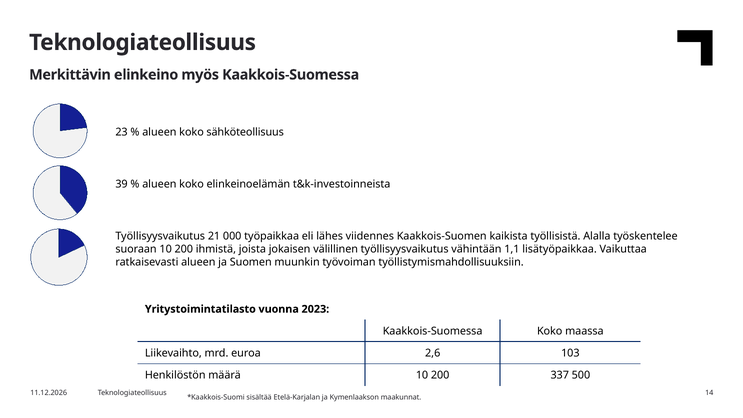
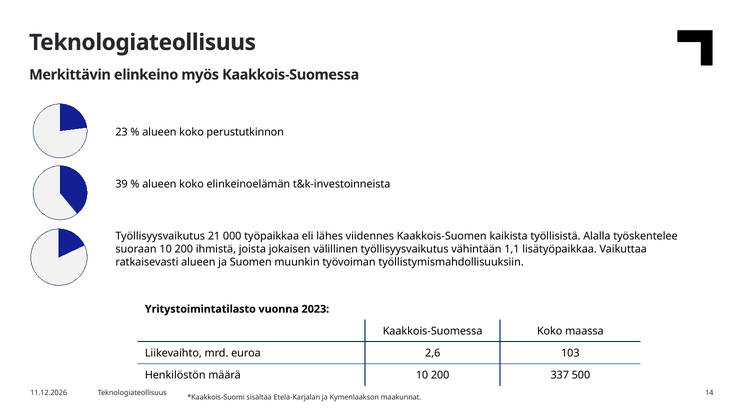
sähköteollisuus: sähköteollisuus -> perustutkinnon
